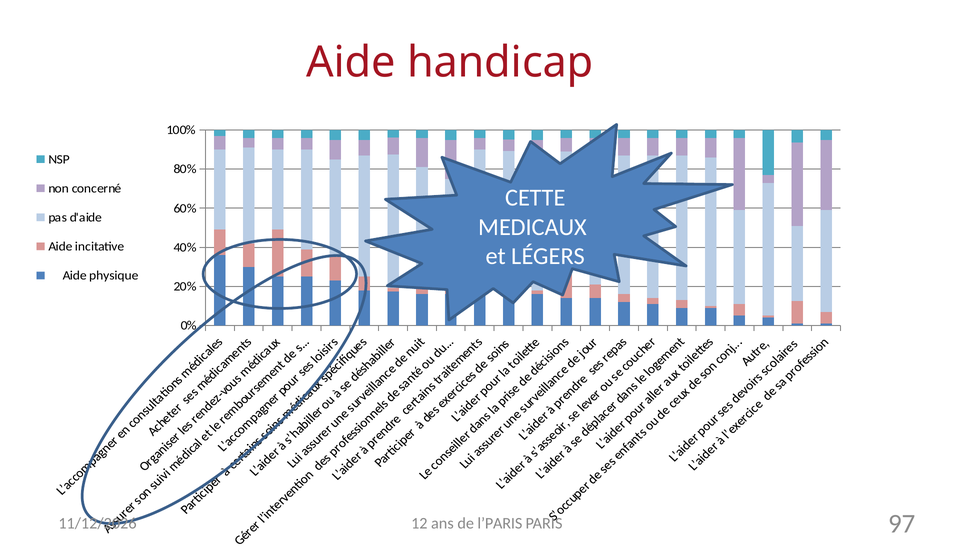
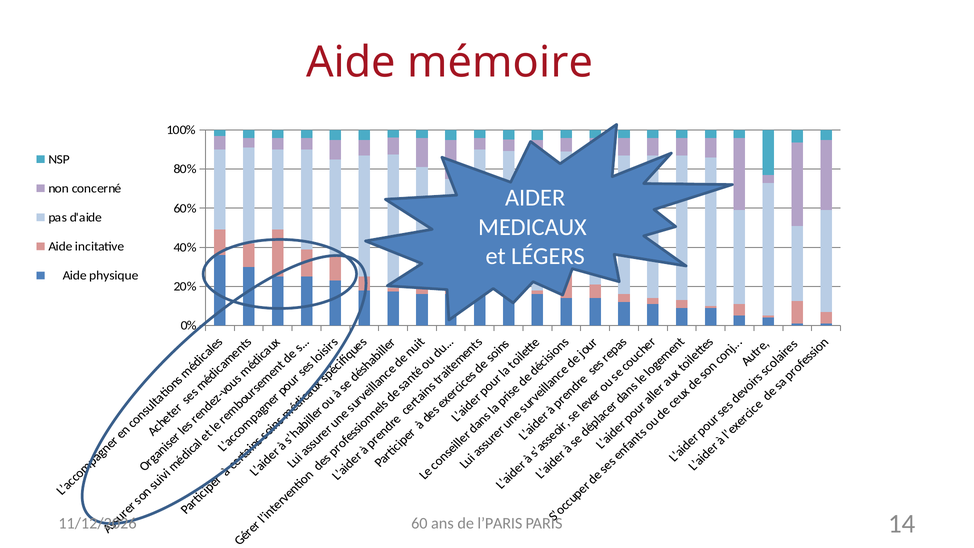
handicap: handicap -> mémoire
CETTE: CETTE -> AIDER
12: 12 -> 60
97: 97 -> 14
